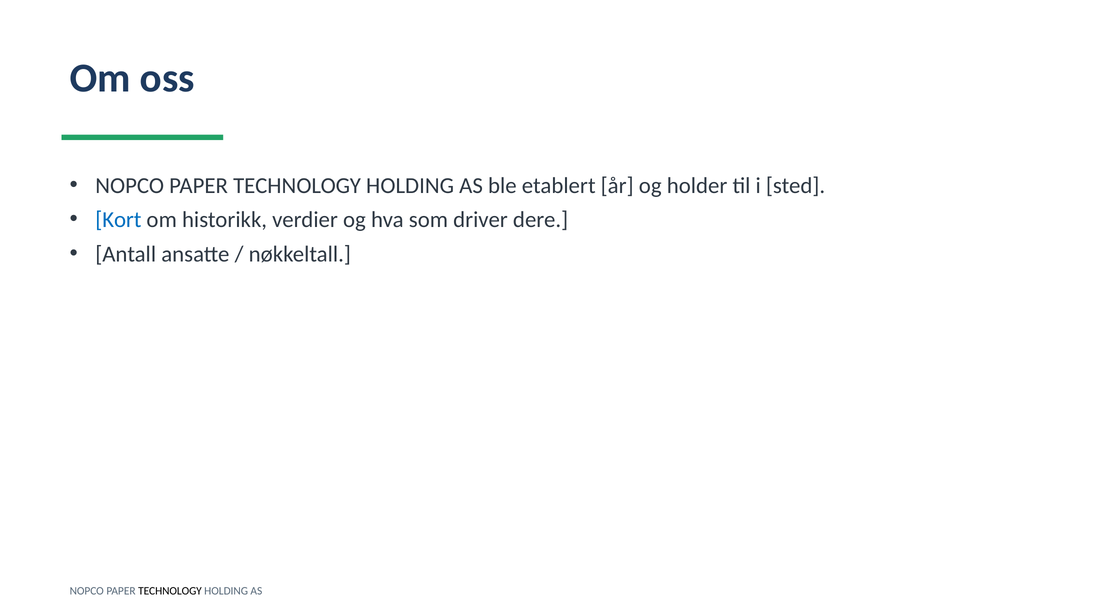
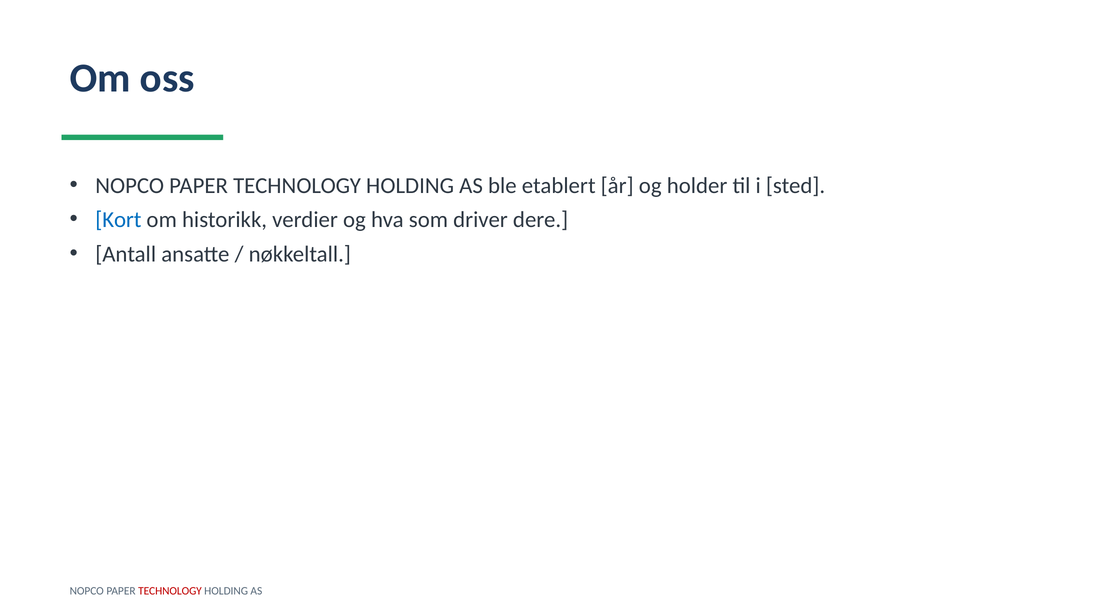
TECHNOLOGY at (170, 591) colour: black -> red
